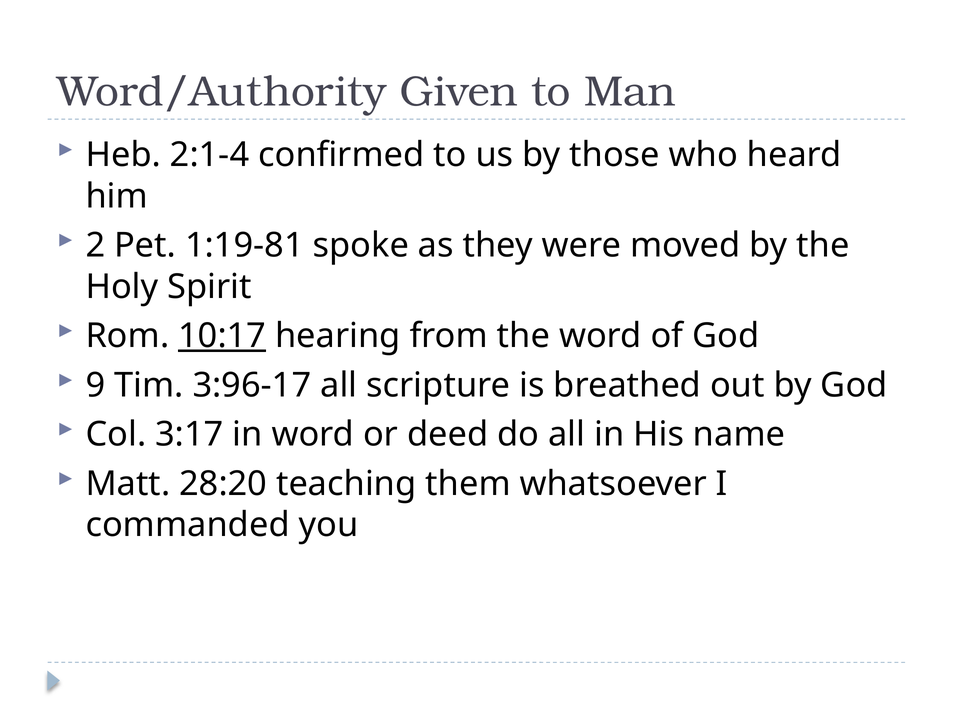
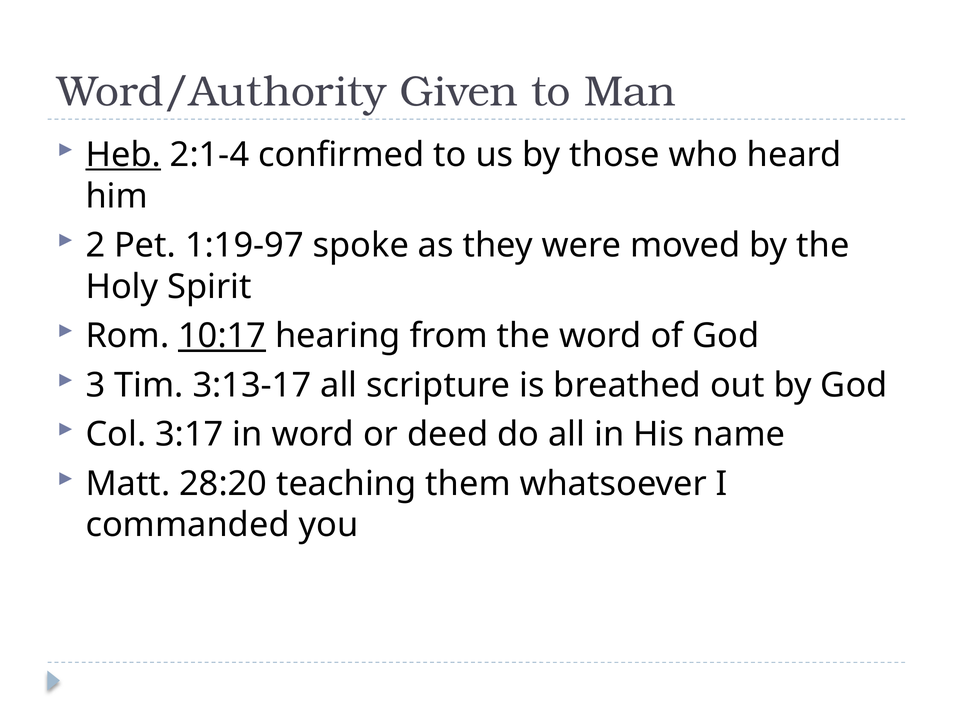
Heb underline: none -> present
1:19-81: 1:19-81 -> 1:19-97
9: 9 -> 3
3:96-17: 3:96-17 -> 3:13-17
